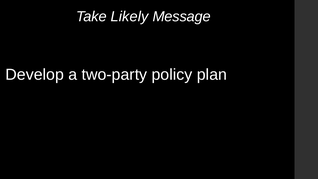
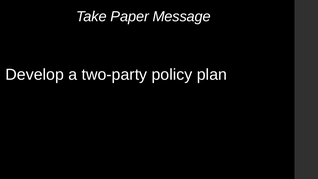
Likely: Likely -> Paper
